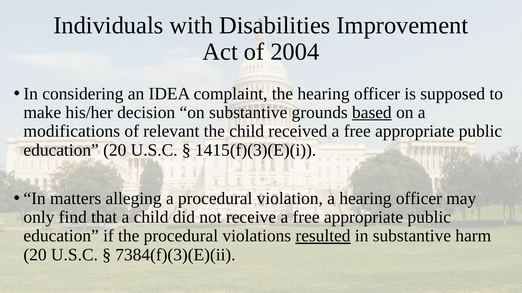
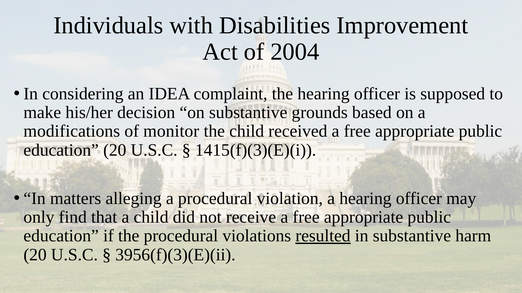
based underline: present -> none
relevant: relevant -> monitor
7384(f)(3)(E)(ii: 7384(f)(3)(E)(ii -> 3956(f)(3)(E)(ii
